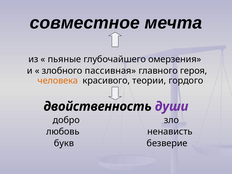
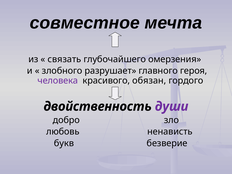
пьяные: пьяные -> связать
пассивная: пассивная -> разрушает
человека colour: orange -> purple
теории: теории -> обязан
